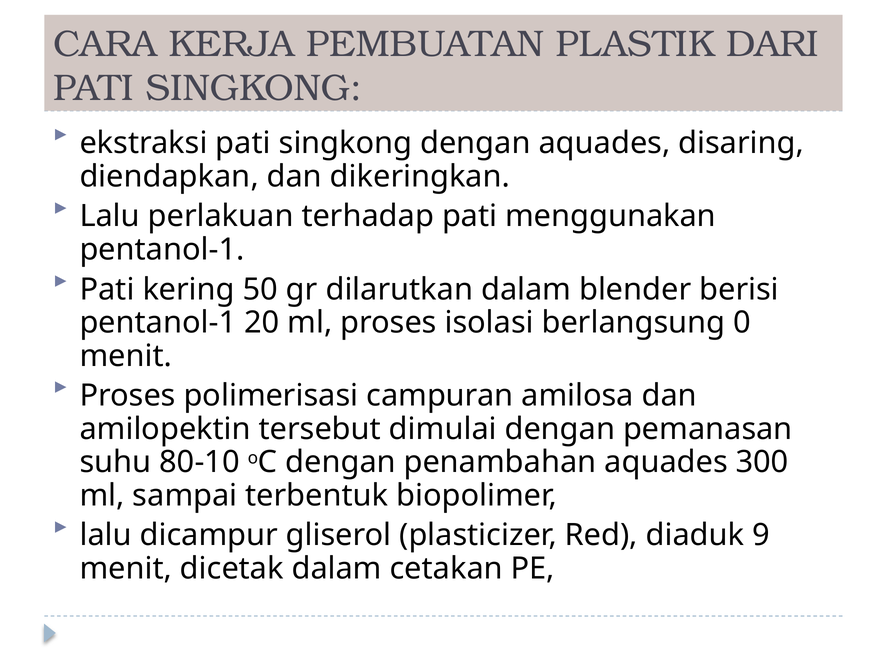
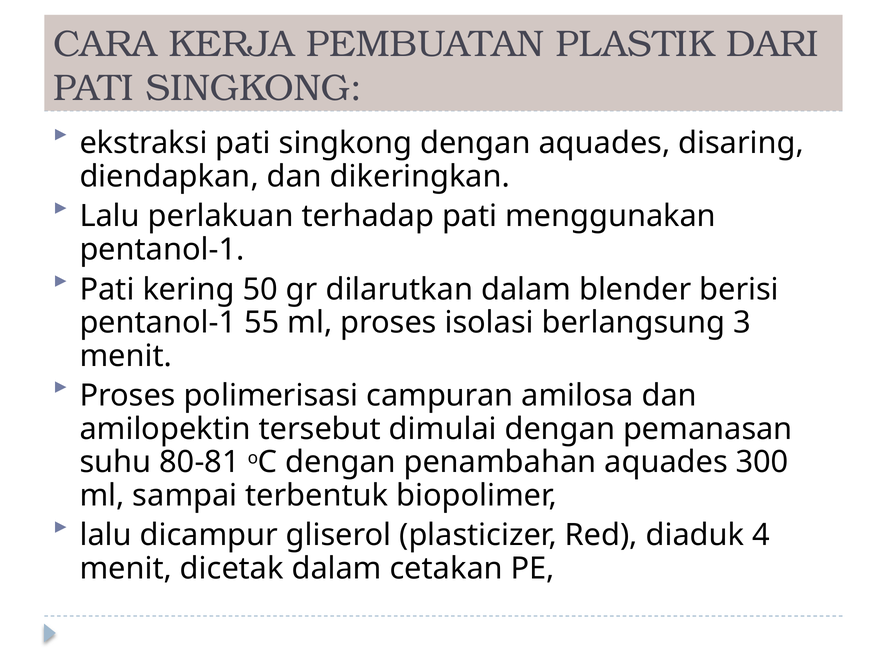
20: 20 -> 55
0: 0 -> 3
80-10: 80-10 -> 80-81
9: 9 -> 4
